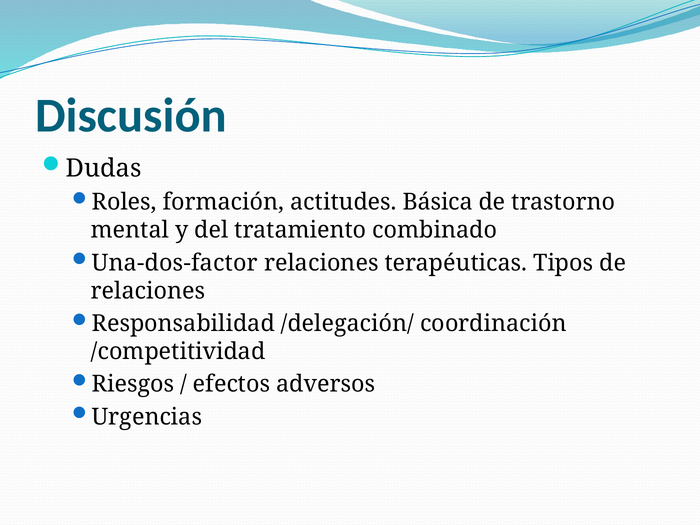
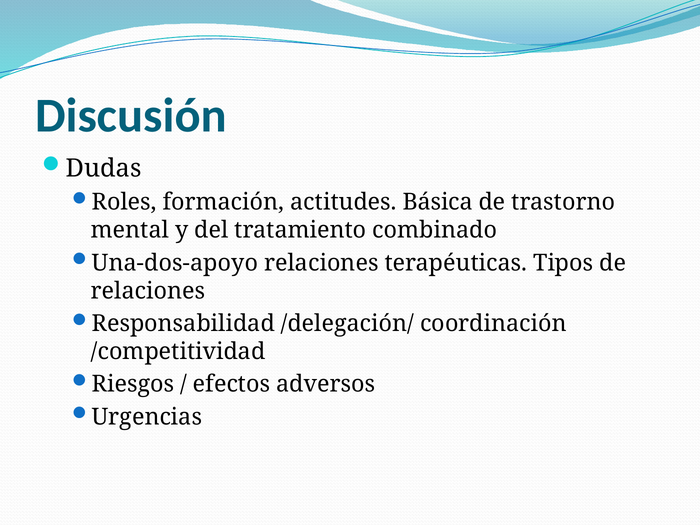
Una-dos-factor: Una-dos-factor -> Una-dos-apoyo
